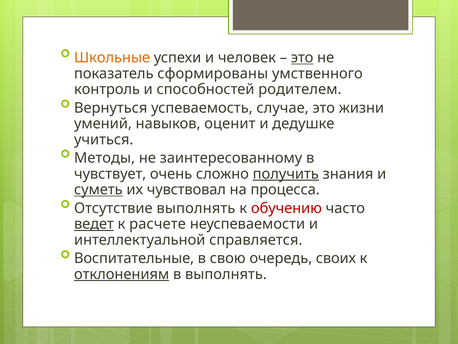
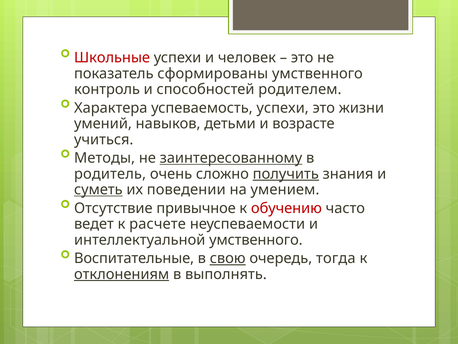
Школьные colour: orange -> red
это at (302, 58) underline: present -> none
Вернуться: Вернуться -> Характера
успеваемость случае: случае -> успехи
оценит: оценит -> детьми
дедушке: дедушке -> возрасте
заинтересованному underline: none -> present
чувствует: чувствует -> родитель
чувствовал: чувствовал -> поведении
процесса: процесса -> умением
Отсутствие выполнять: выполнять -> привычное
ведет underline: present -> none
интеллектуальной справляется: справляется -> умственного
свою underline: none -> present
своих: своих -> тогда
